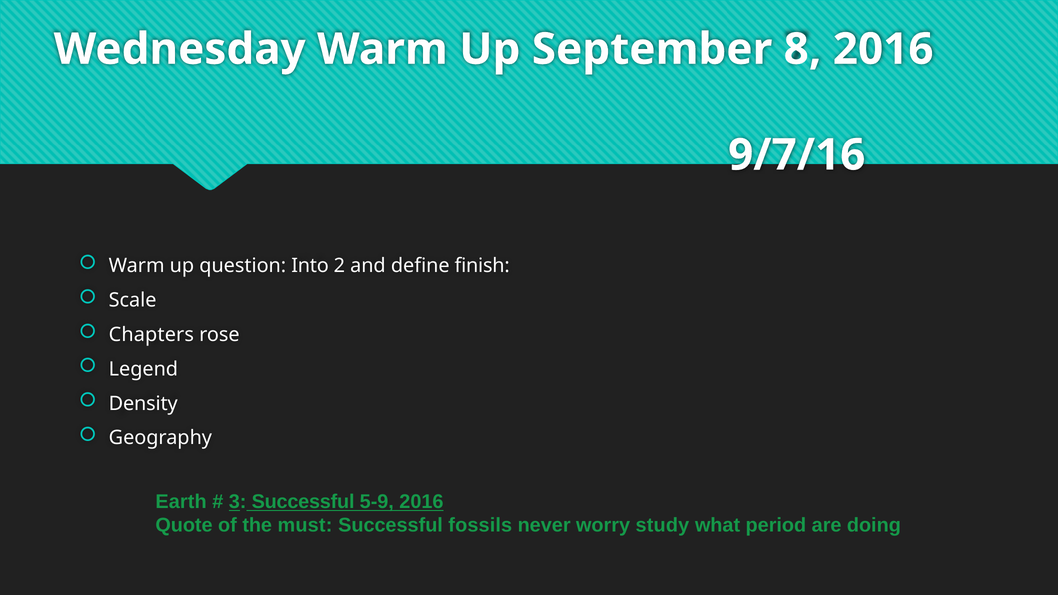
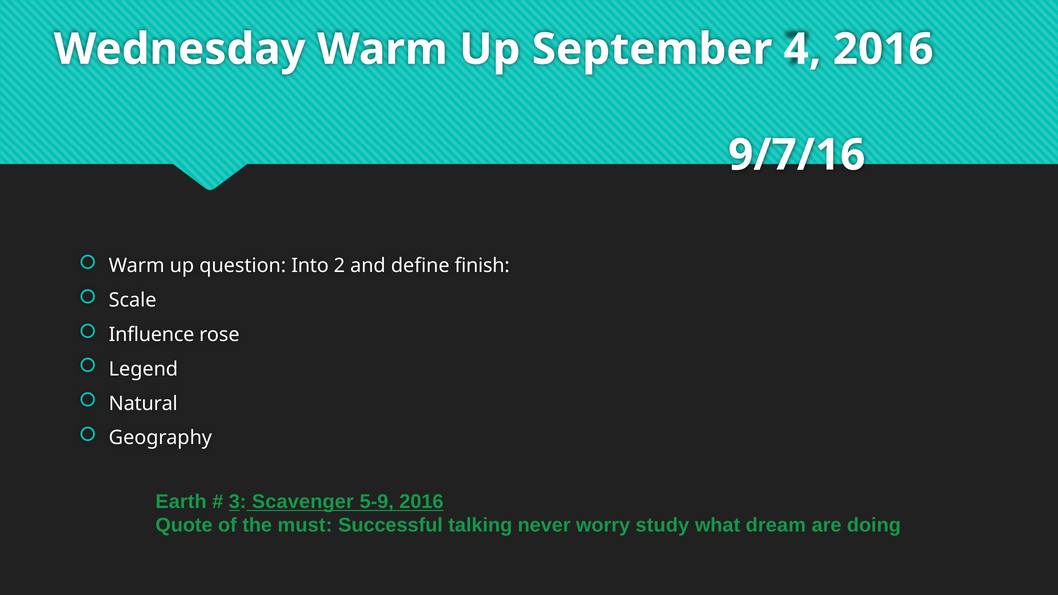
8: 8 -> 4
Chapters: Chapters -> Influence
Density: Density -> Natural
3 Successful: Successful -> Scavenger
fossils: fossils -> talking
period: period -> dream
